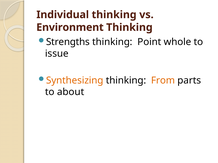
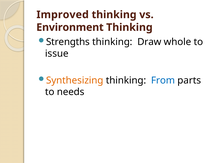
Individual: Individual -> Improved
Point: Point -> Draw
From colour: orange -> blue
about: about -> needs
